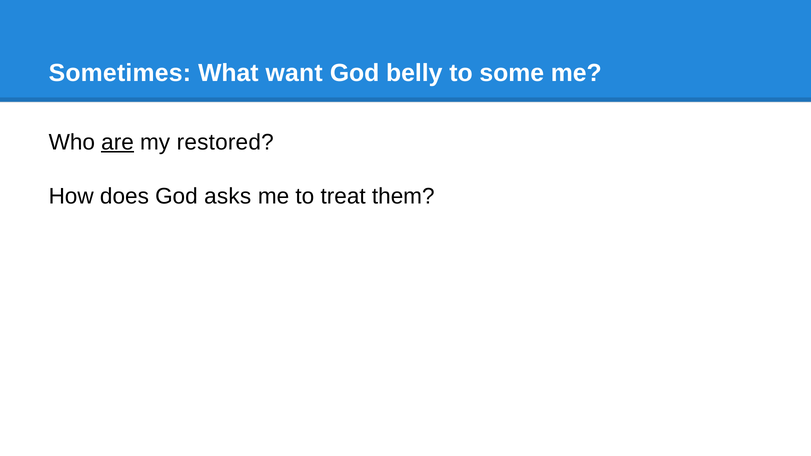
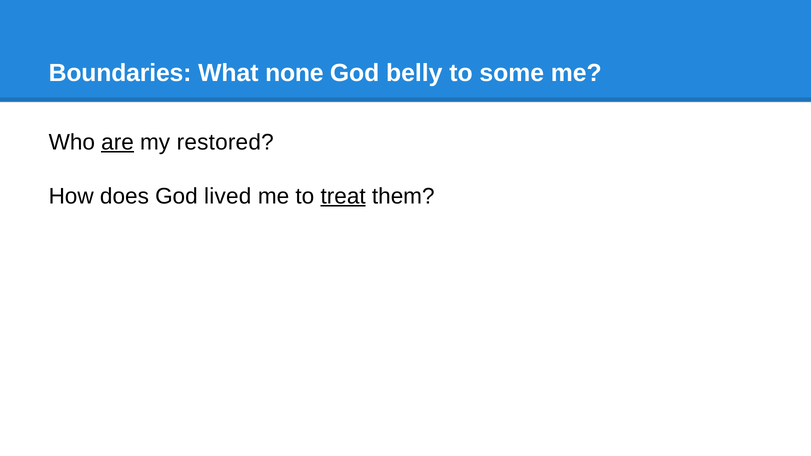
Sometimes: Sometimes -> Boundaries
want: want -> none
asks: asks -> lived
treat underline: none -> present
